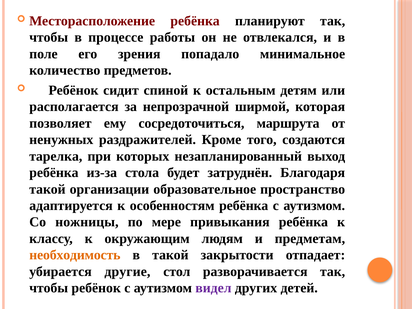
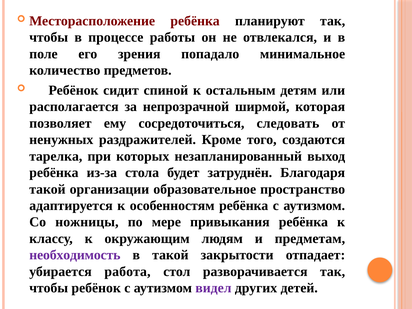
маршрута: маршрута -> следовать
необходимость colour: orange -> purple
другие: другие -> работа
